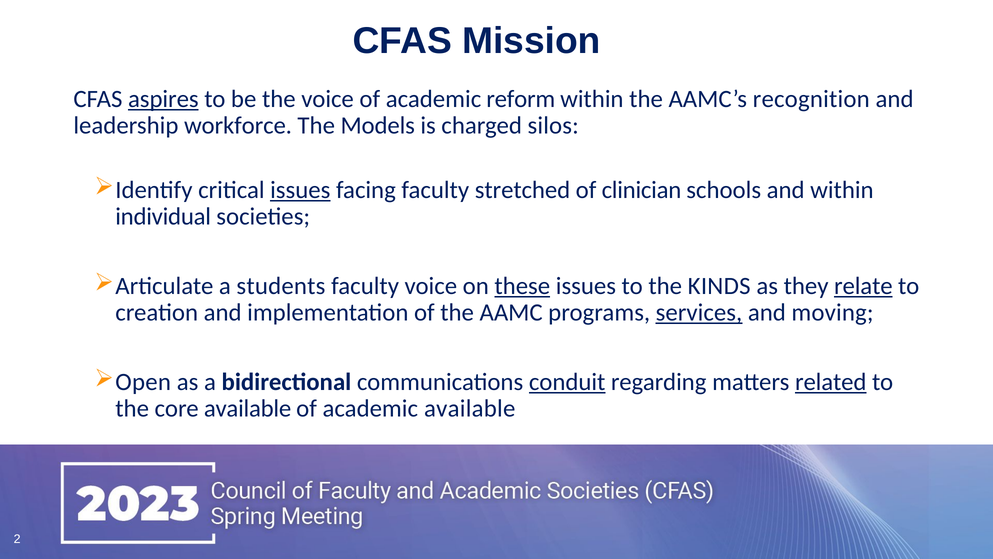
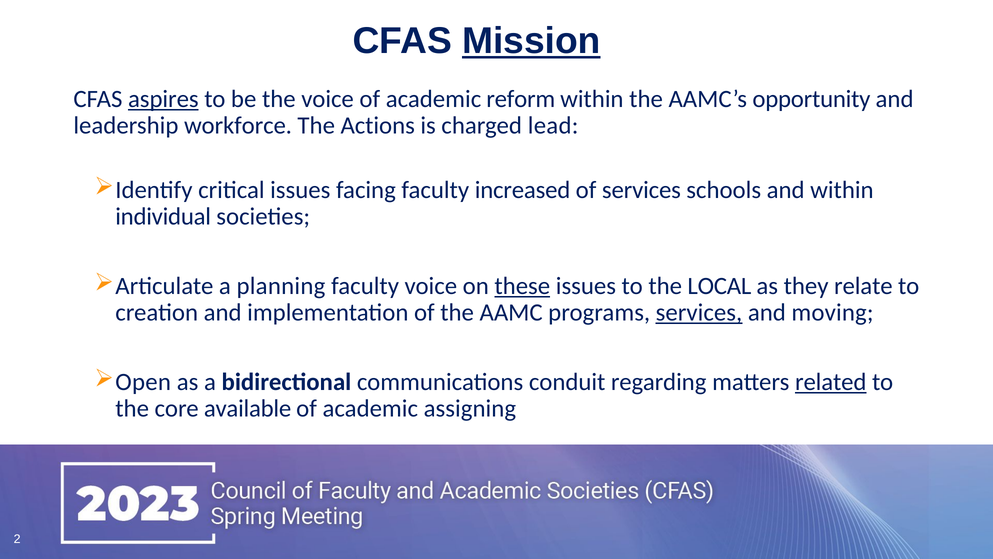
Mission underline: none -> present
recognition: recognition -> opportunity
Models: Models -> Actions
silos: silos -> lead
issues at (300, 190) underline: present -> none
stretched: stretched -> increased
of clinician: clinician -> services
students: students -> planning
KINDS: KINDS -> LOCAL
relate underline: present -> none
conduit underline: present -> none
academic available: available -> assigning
